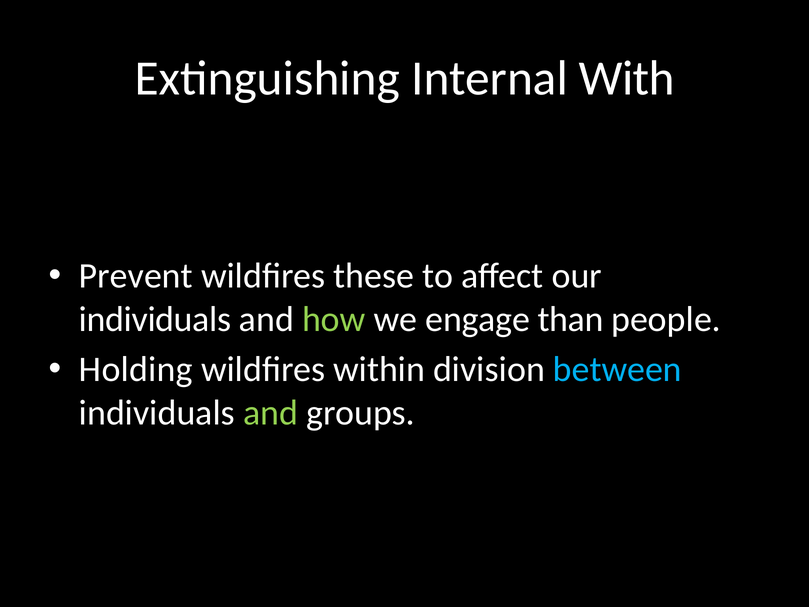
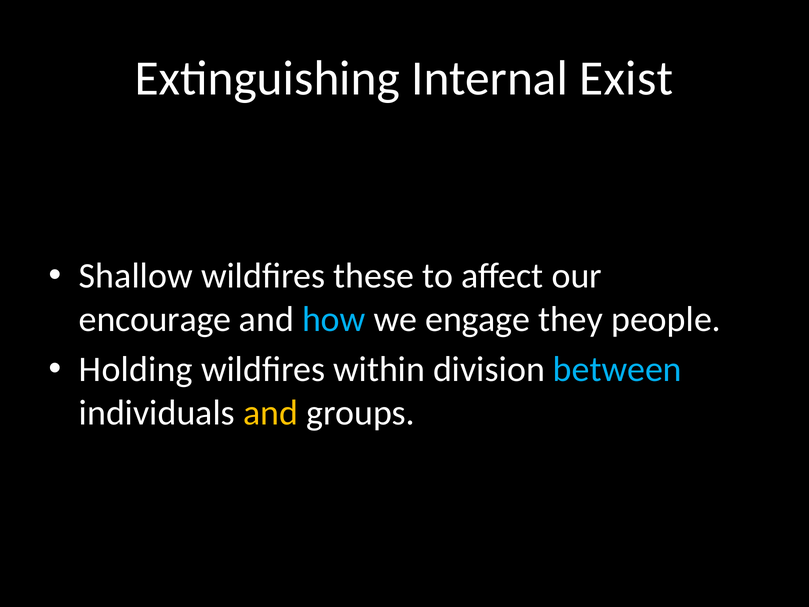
With: With -> Exist
Prevent: Prevent -> Shallow
individuals at (155, 319): individuals -> encourage
how colour: light green -> light blue
than: than -> they
and at (271, 413) colour: light green -> yellow
